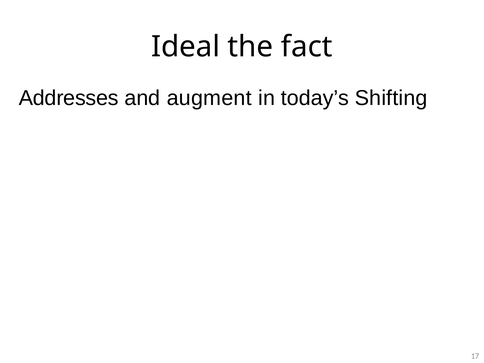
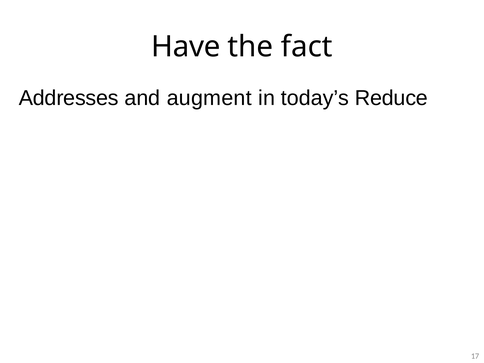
Ideal: Ideal -> Have
Shifting: Shifting -> Reduce
